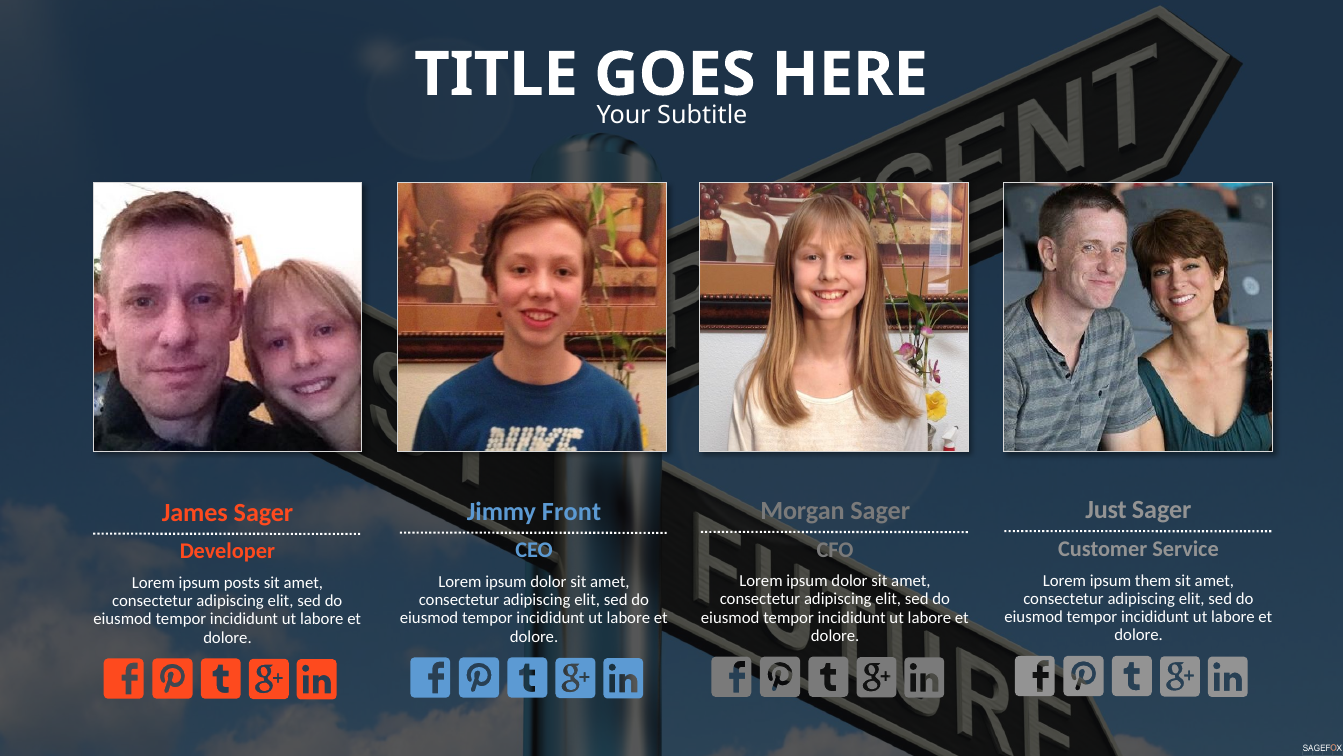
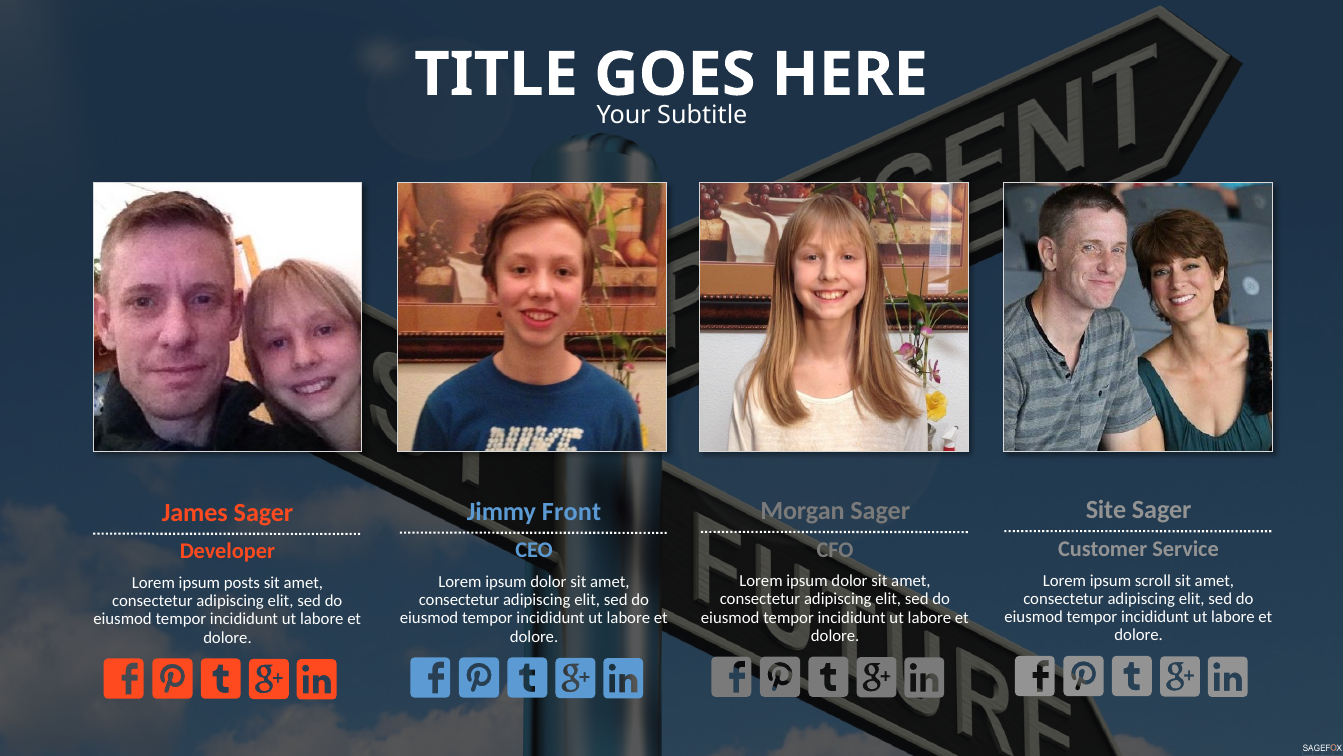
Just: Just -> Site
them: them -> scroll
